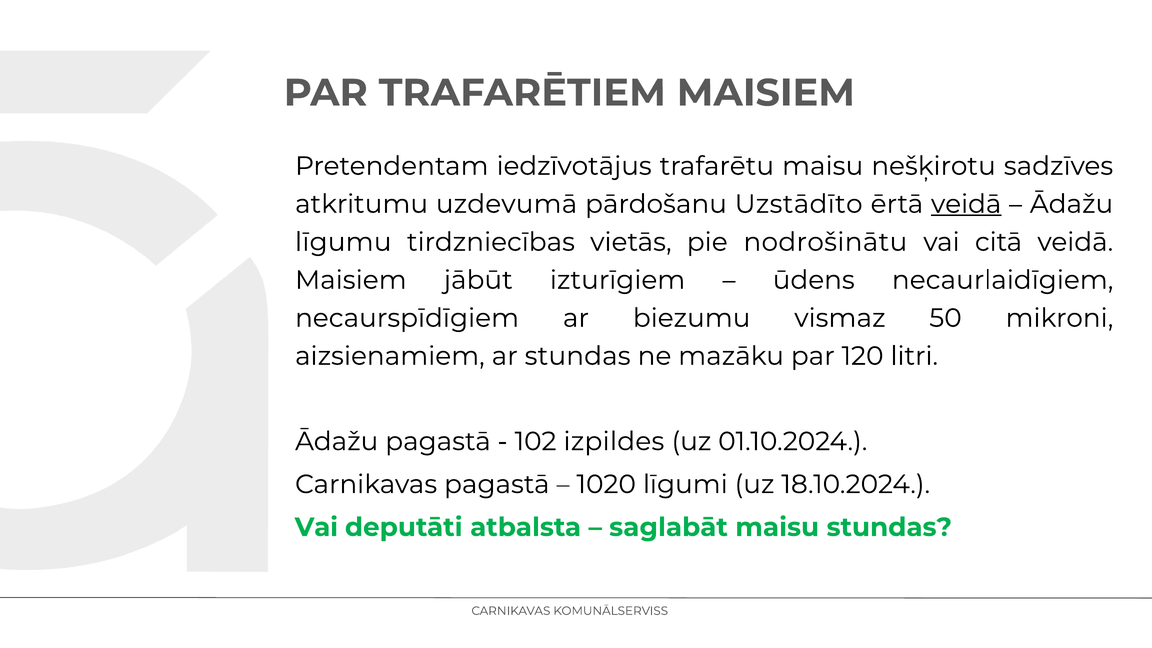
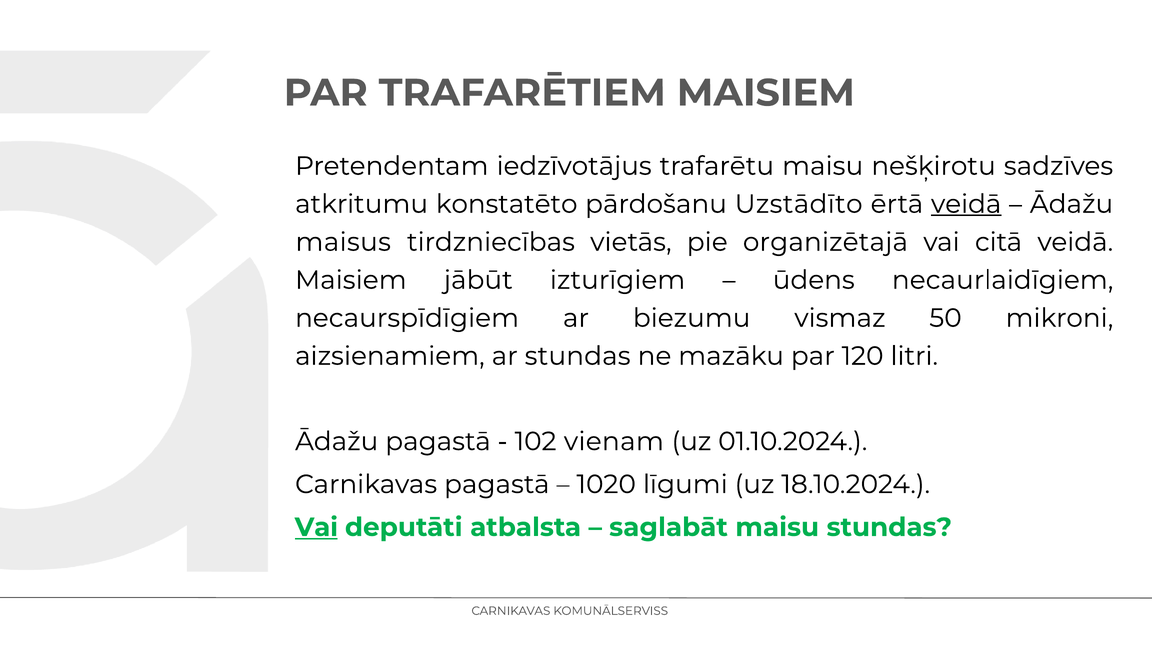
uzdevumā: uzdevumā -> konstatēto
līgumu: līgumu -> maisus
nodrošinātu: nodrošinātu -> organizētajā
izpildes: izpildes -> vienam
Vai at (316, 527) underline: none -> present
